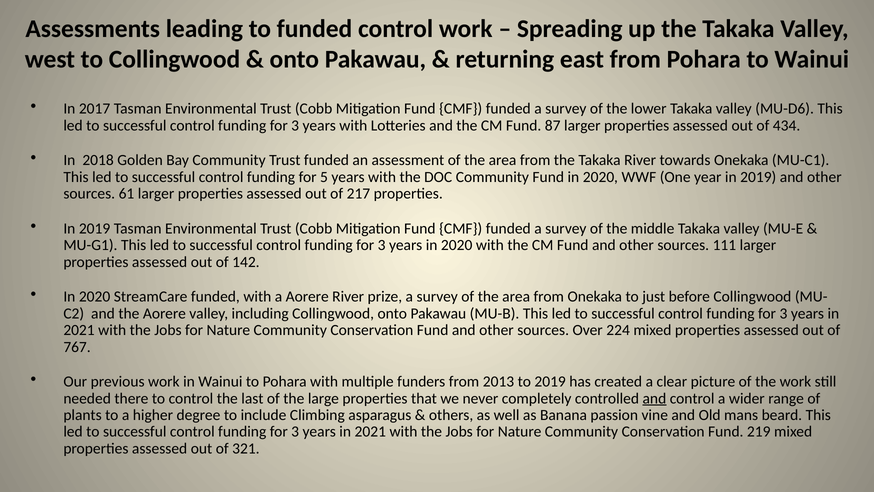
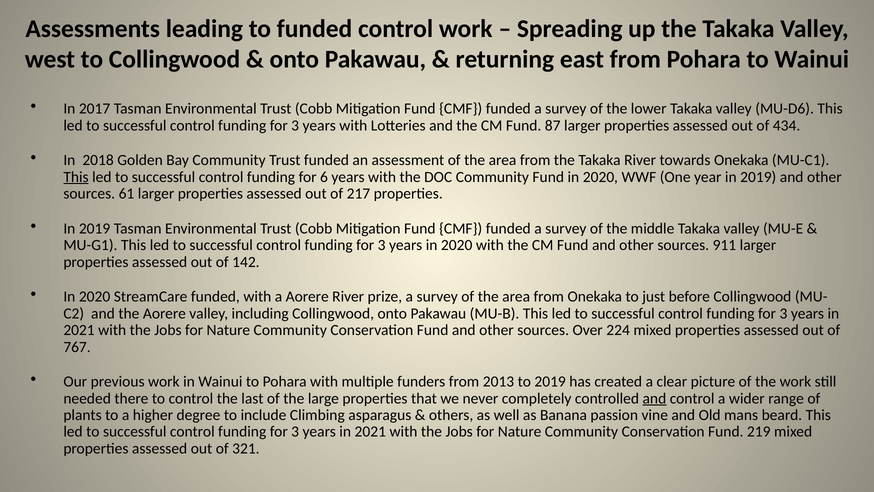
This at (76, 177) underline: none -> present
5: 5 -> 6
111: 111 -> 911
